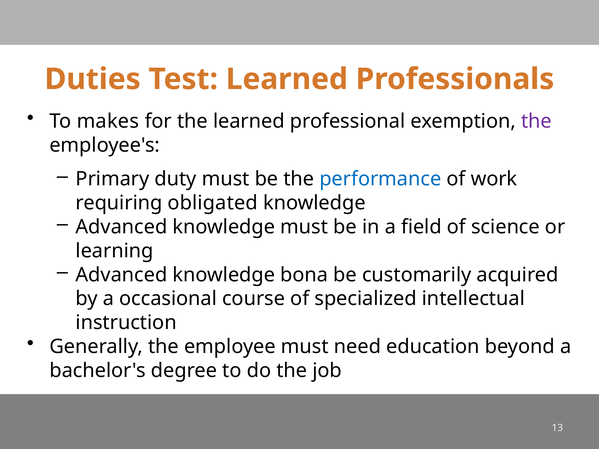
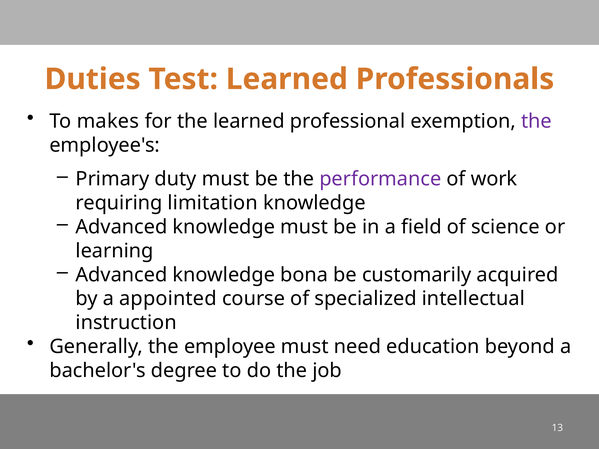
performance colour: blue -> purple
obligated: obligated -> limitation
occasional: occasional -> appointed
